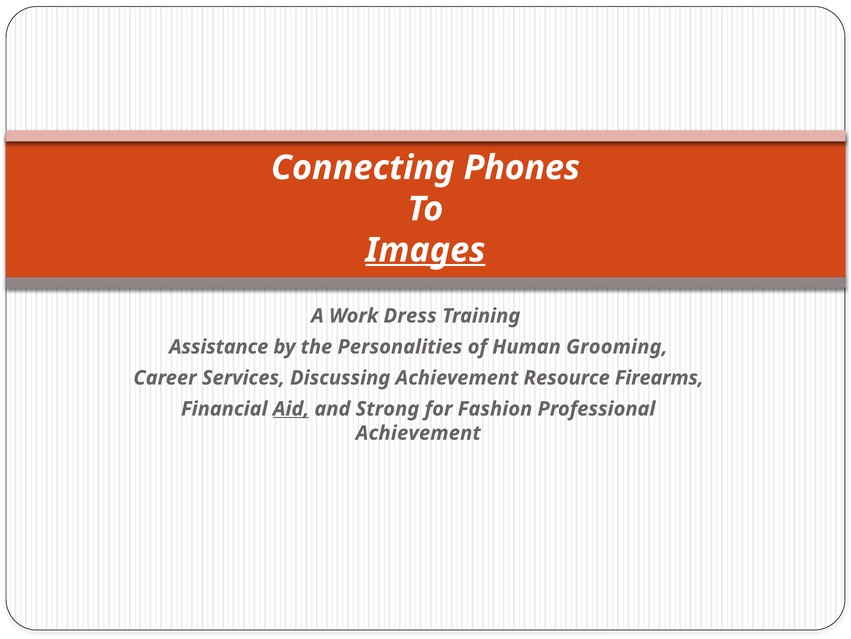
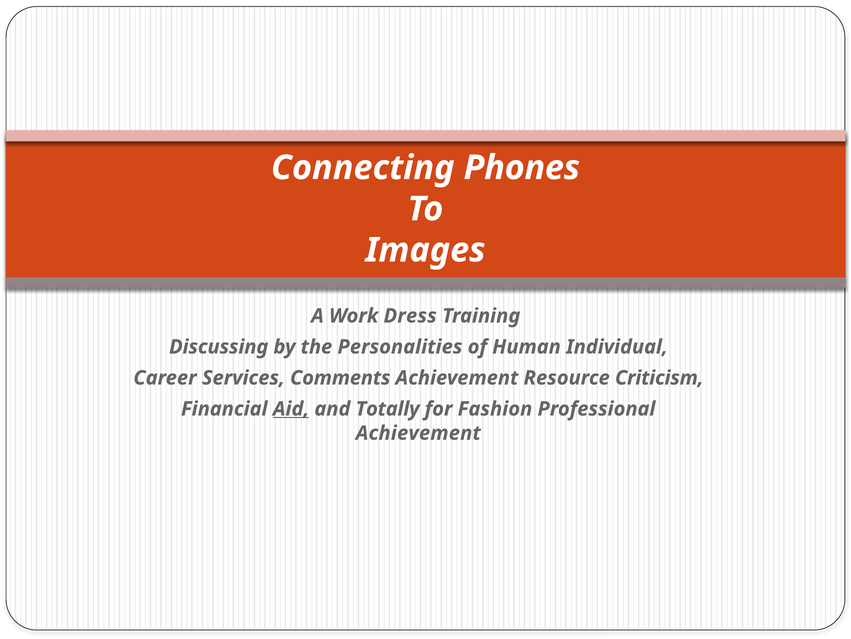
Images underline: present -> none
Assistance: Assistance -> Discussing
Grooming: Grooming -> Individual
Discussing: Discussing -> Comments
Firearms: Firearms -> Criticism
Strong: Strong -> Totally
